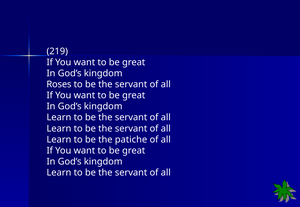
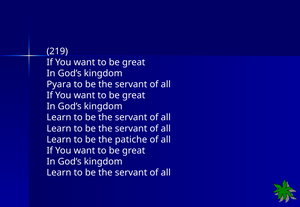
Roses: Roses -> Pyara
